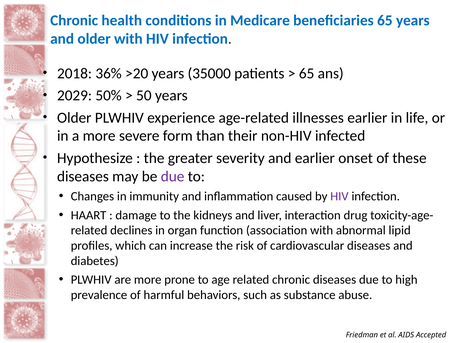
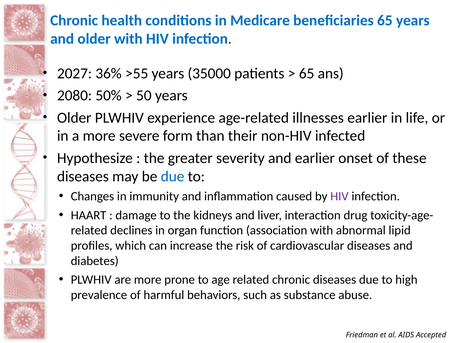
2018: 2018 -> 2027
>20: >20 -> >55
2029: 2029 -> 2080
due at (173, 176) colour: purple -> blue
